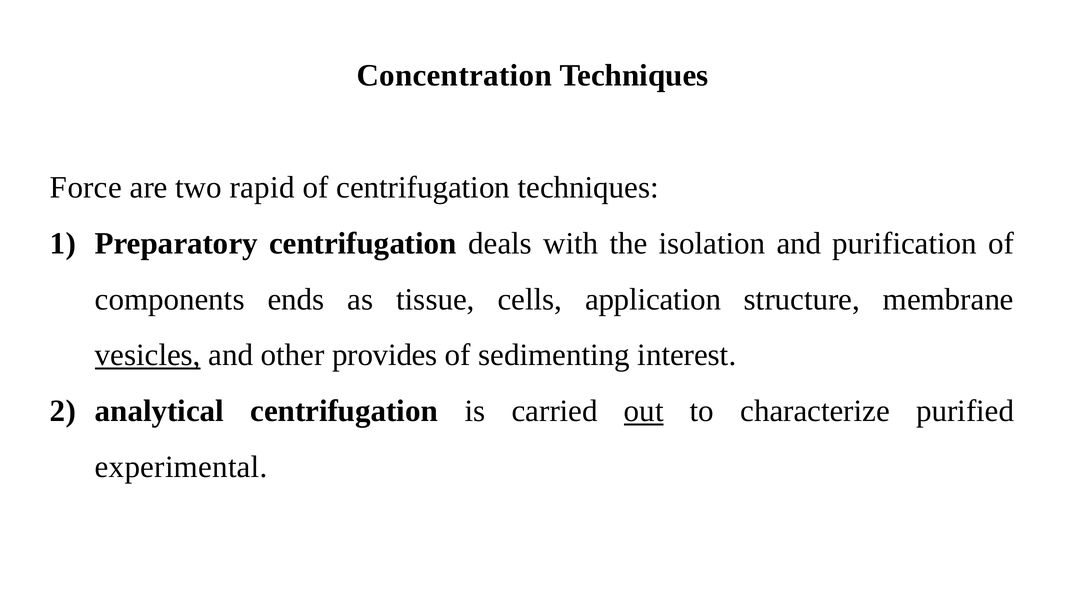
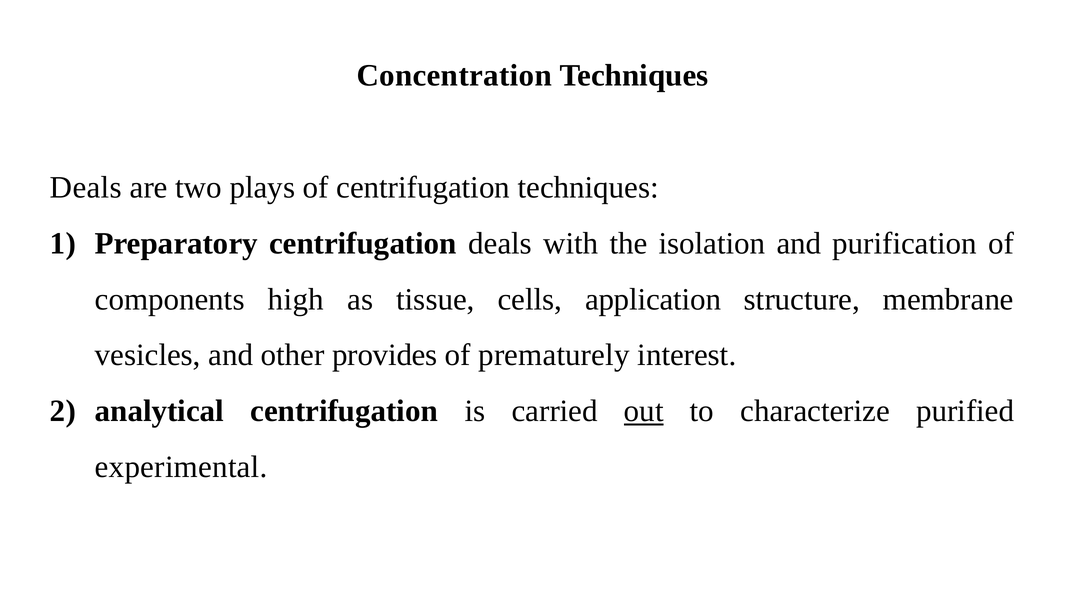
Force at (86, 187): Force -> Deals
rapid: rapid -> plays
ends: ends -> high
vesicles underline: present -> none
sedimenting: sedimenting -> prematurely
